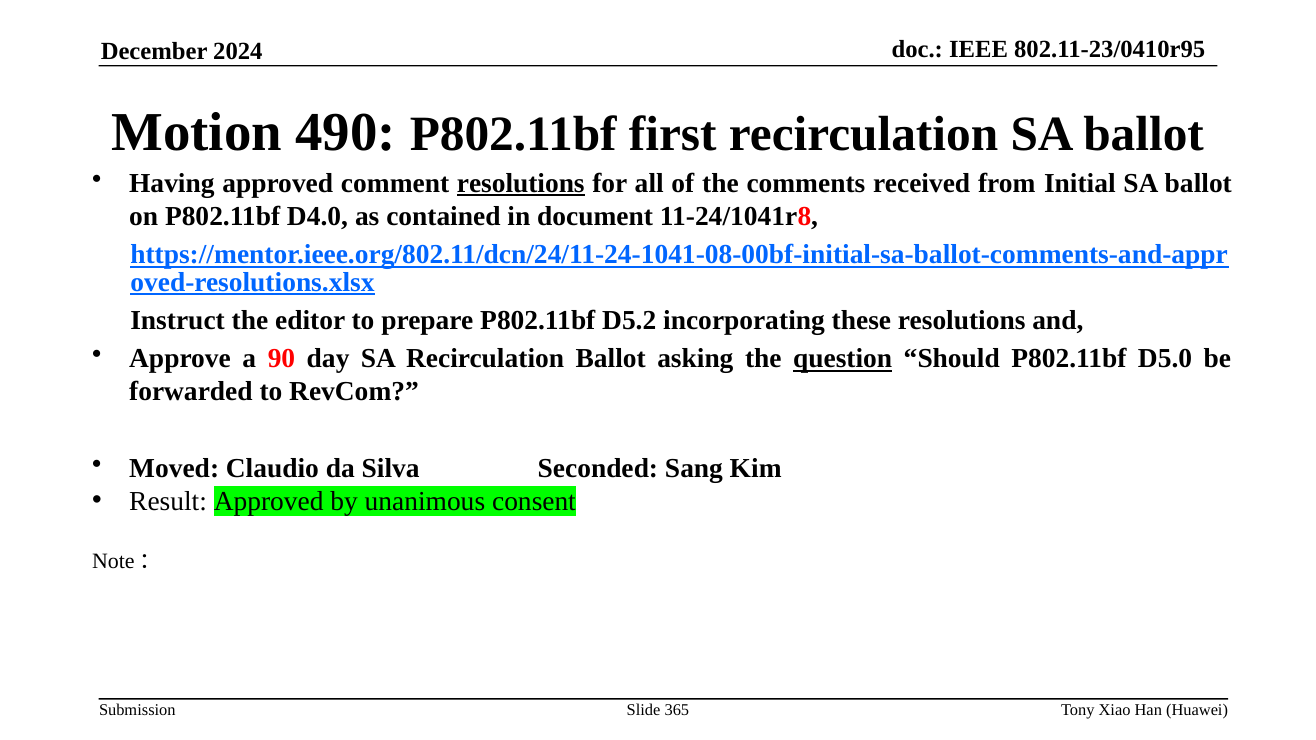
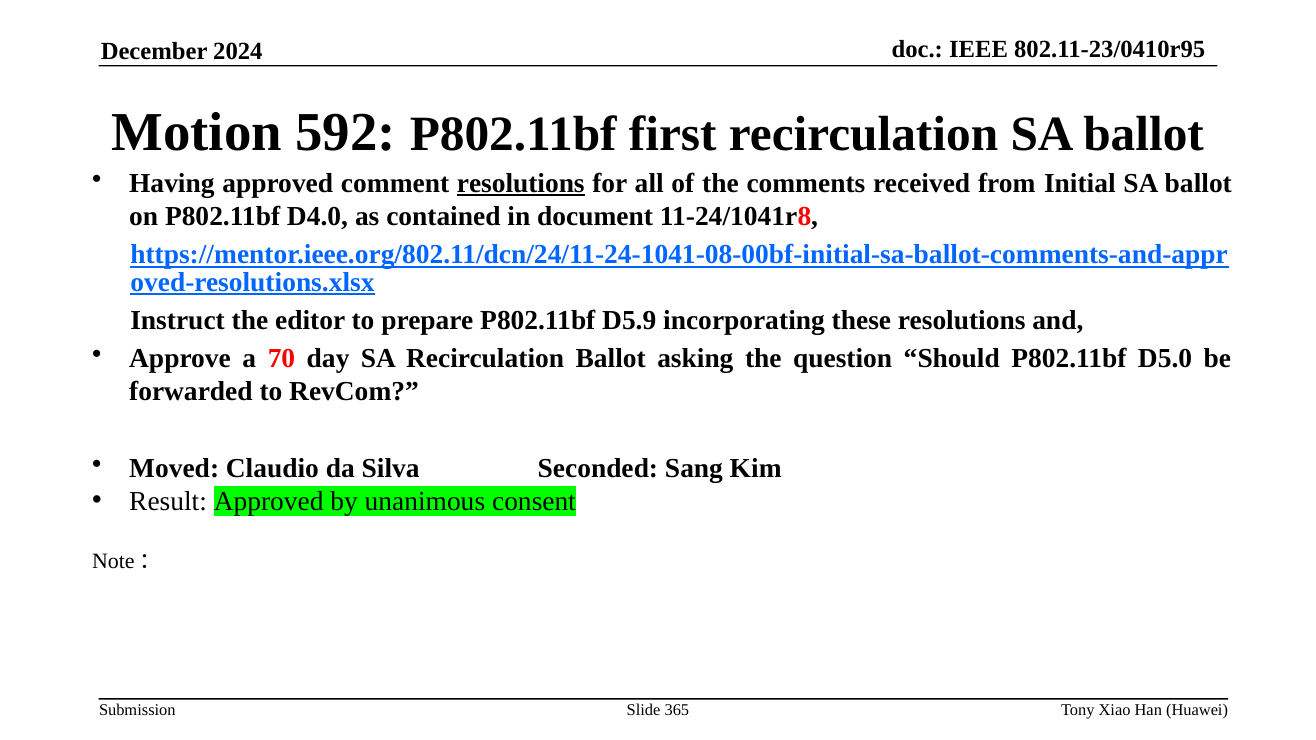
490: 490 -> 592
D5.2: D5.2 -> D5.9
90: 90 -> 70
question underline: present -> none
